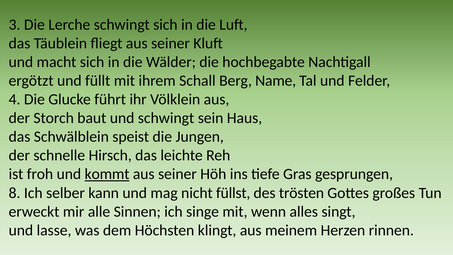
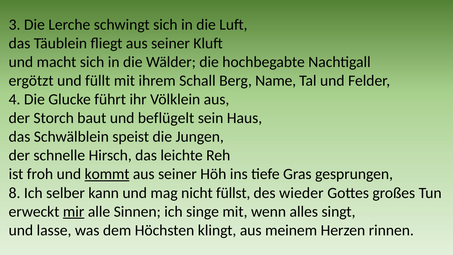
und schwingt: schwingt -> beflügelt
trösten: trösten -> wieder
mir underline: none -> present
